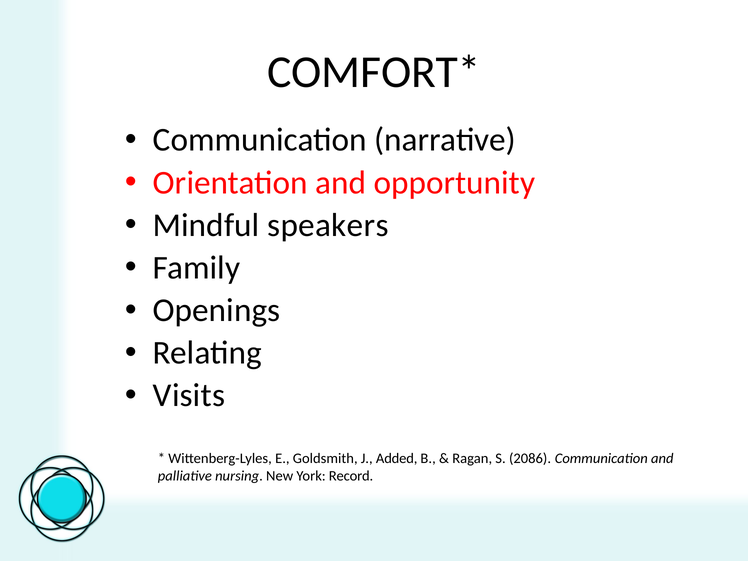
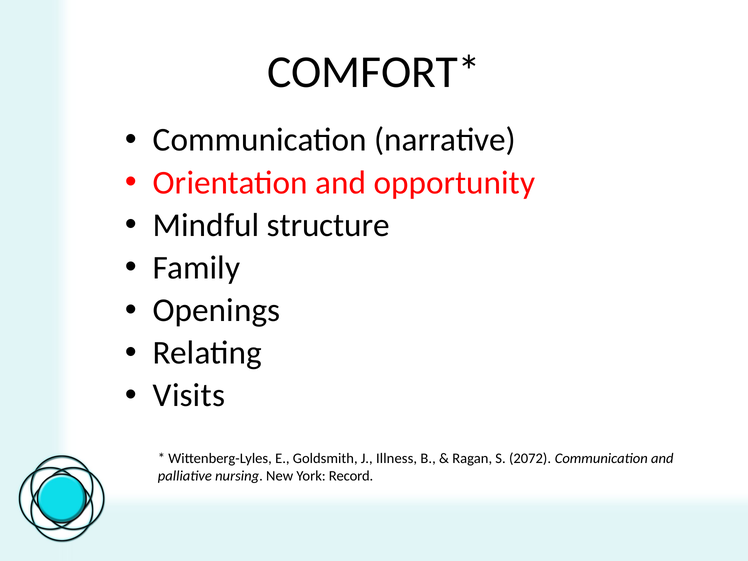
speakers: speakers -> structure
Added: Added -> Illness
2086: 2086 -> 2072
